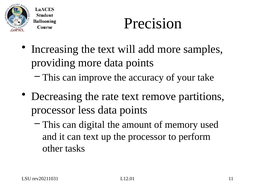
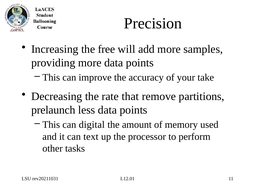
the text: text -> free
rate text: text -> that
processor at (53, 110): processor -> prelaunch
